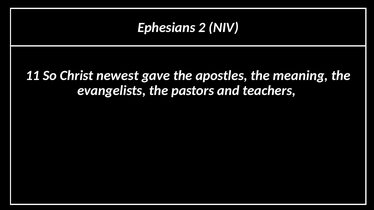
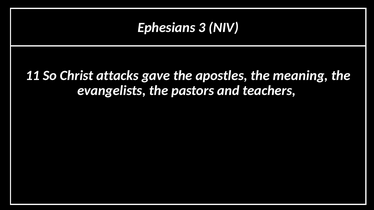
2: 2 -> 3
newest: newest -> attacks
